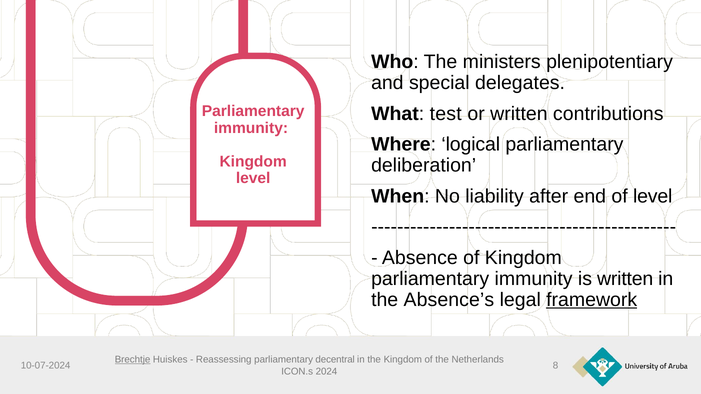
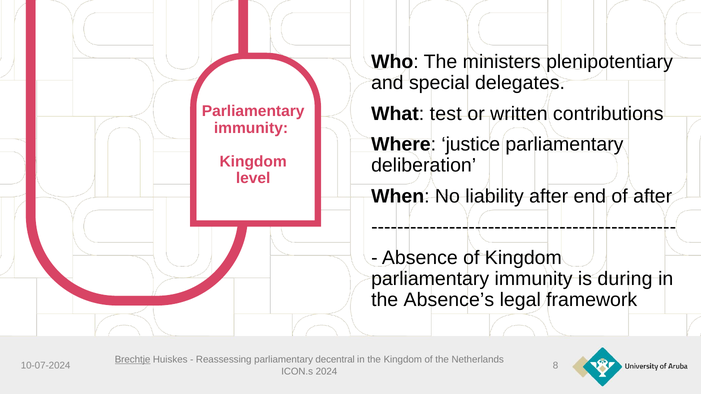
logical: logical -> justice
of level: level -> after
is written: written -> during
framework underline: present -> none
